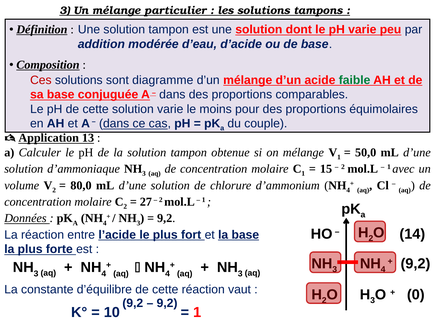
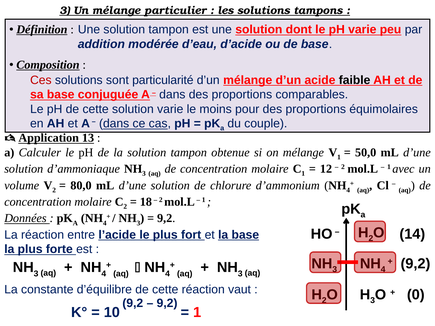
diagramme: diagramme -> particularité
faible colour: green -> black
15: 15 -> 12
27: 27 -> 18
